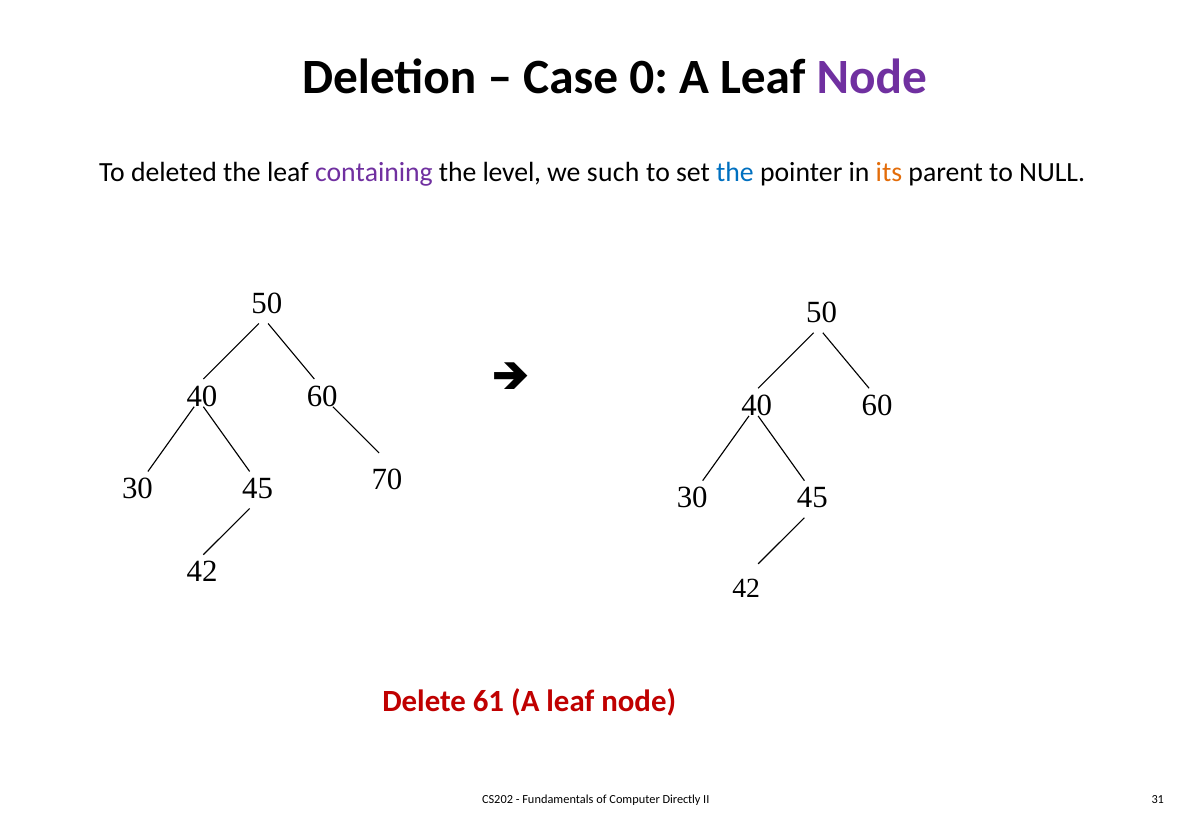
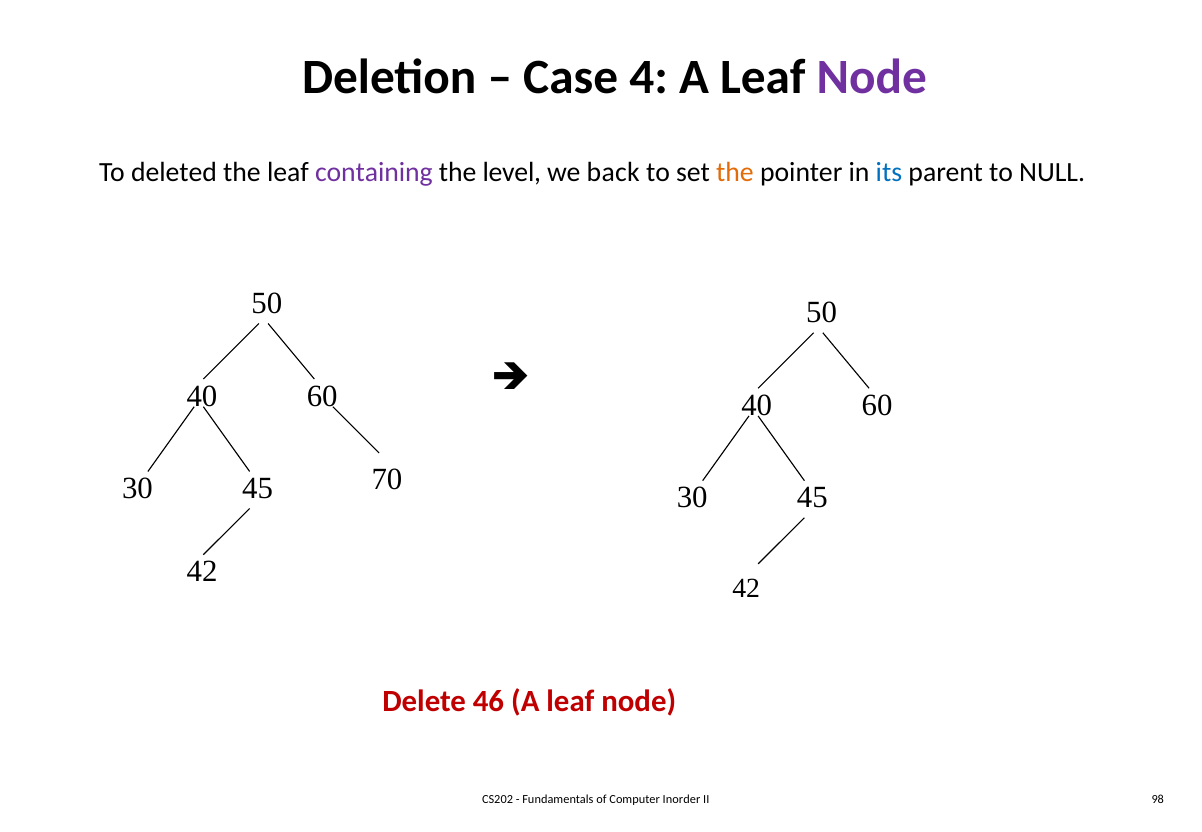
0: 0 -> 4
such: such -> back
the at (735, 172) colour: blue -> orange
its colour: orange -> blue
61: 61 -> 46
Directly: Directly -> Inorder
31: 31 -> 98
